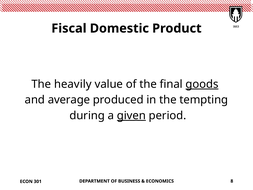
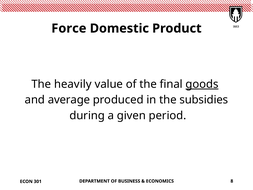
Fiscal: Fiscal -> Force
tempting: tempting -> subsidies
given underline: present -> none
